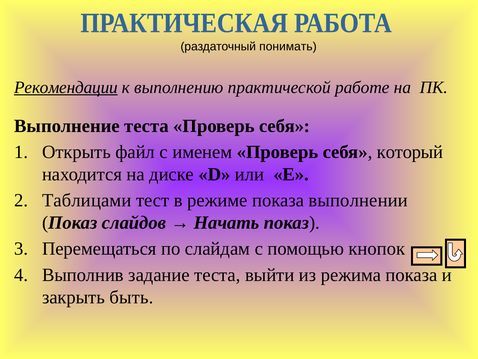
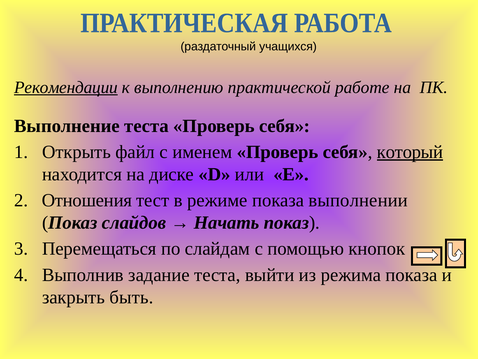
понимать: понимать -> учащихся
который underline: none -> present
Таблицами: Таблицами -> Отношения
